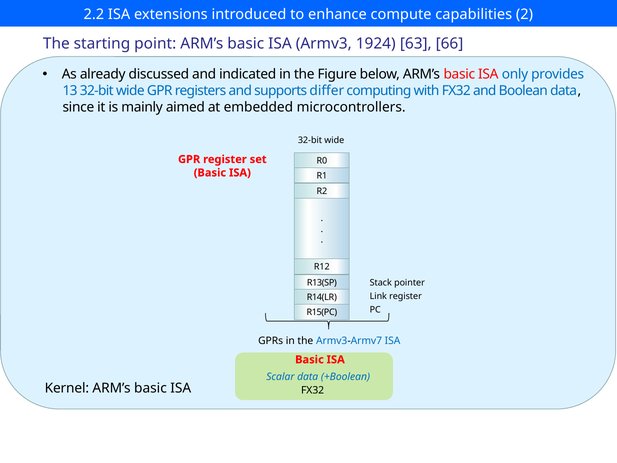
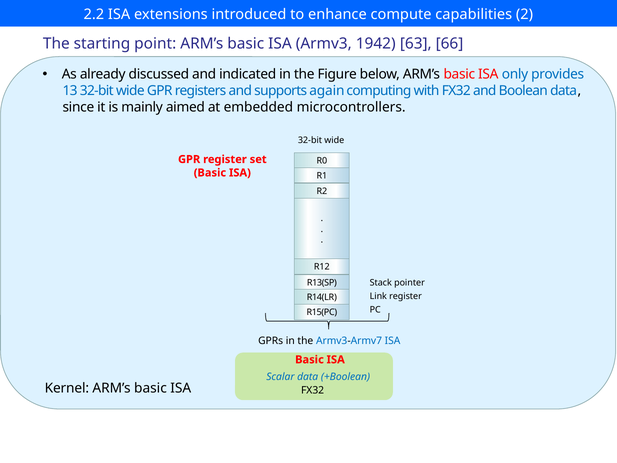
1924: 1924 -> 1942
differ: differ -> again
